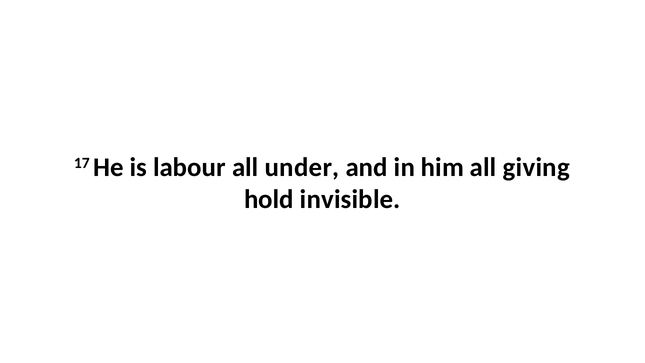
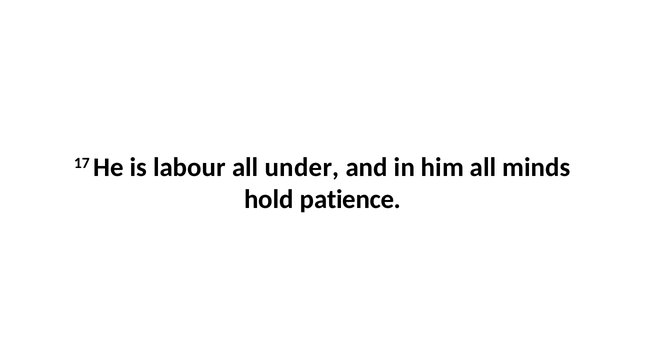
giving: giving -> minds
invisible: invisible -> patience
